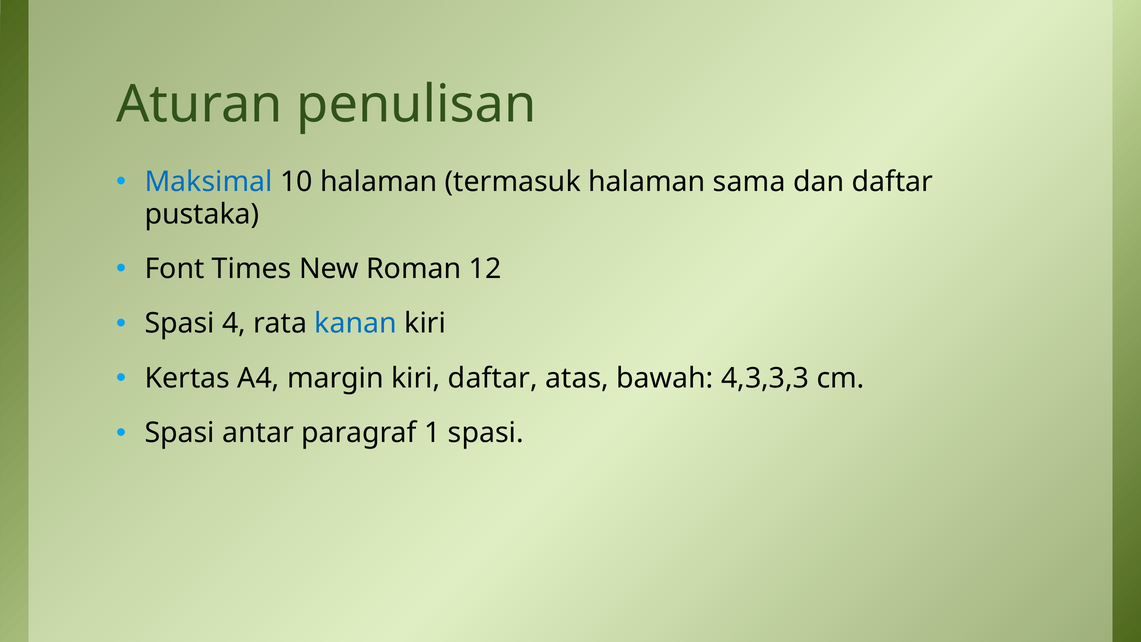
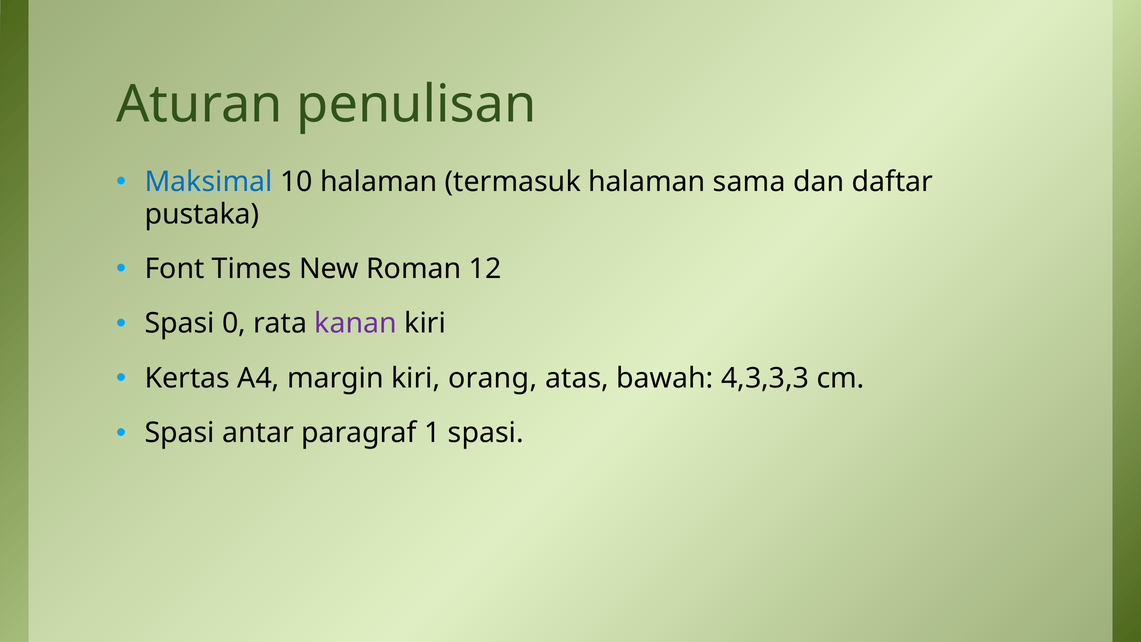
4: 4 -> 0
kanan colour: blue -> purple
kiri daftar: daftar -> orang
